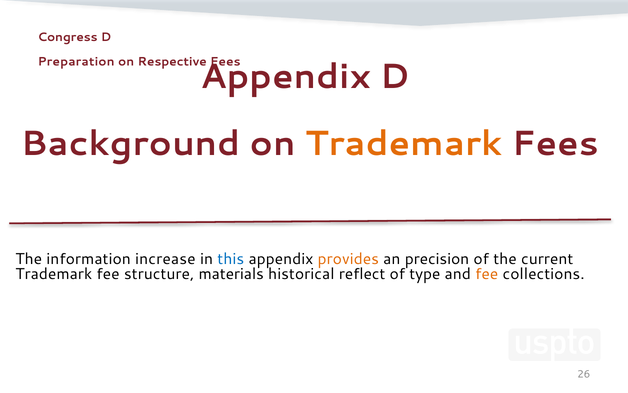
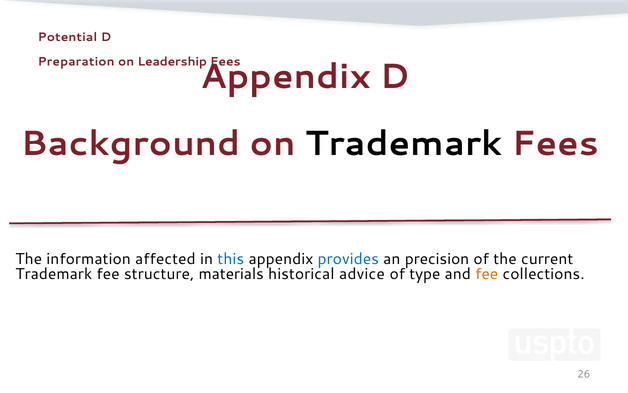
Congress: Congress -> Potential
Respective: Respective -> Leadership
Trademark at (404, 143) colour: orange -> black
increase: increase -> affected
provides colour: orange -> blue
reflect: reflect -> advice
